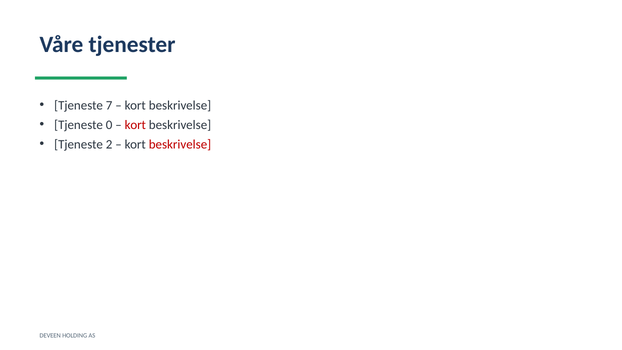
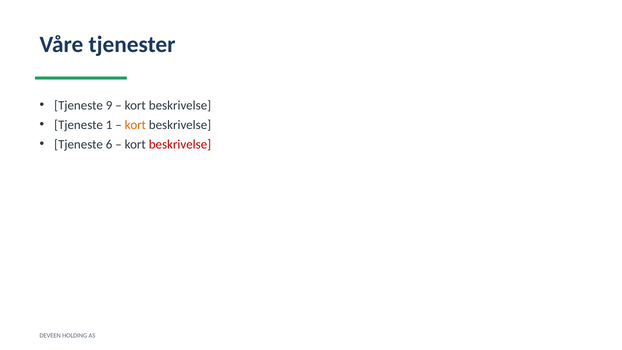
7: 7 -> 9
0: 0 -> 1
kort at (135, 125) colour: red -> orange
2: 2 -> 6
